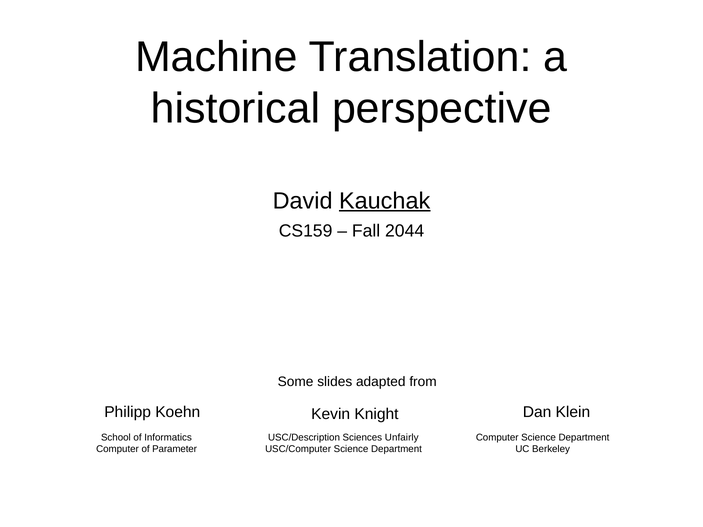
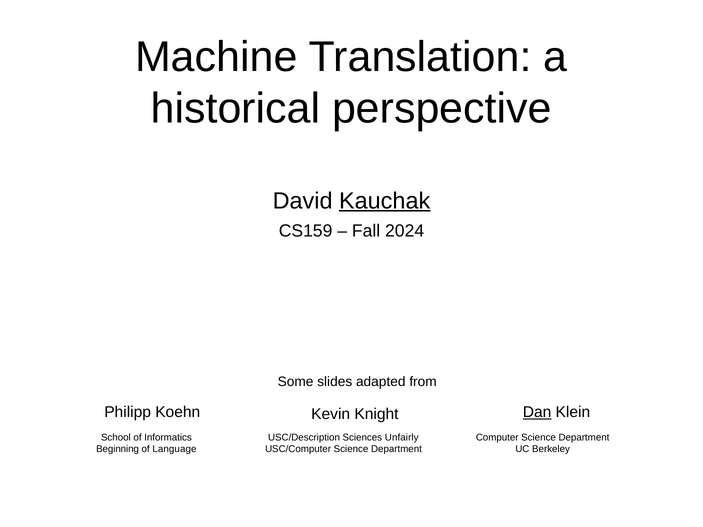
2044: 2044 -> 2024
Dan underline: none -> present
Computer at (118, 449): Computer -> Beginning
Parameter: Parameter -> Language
